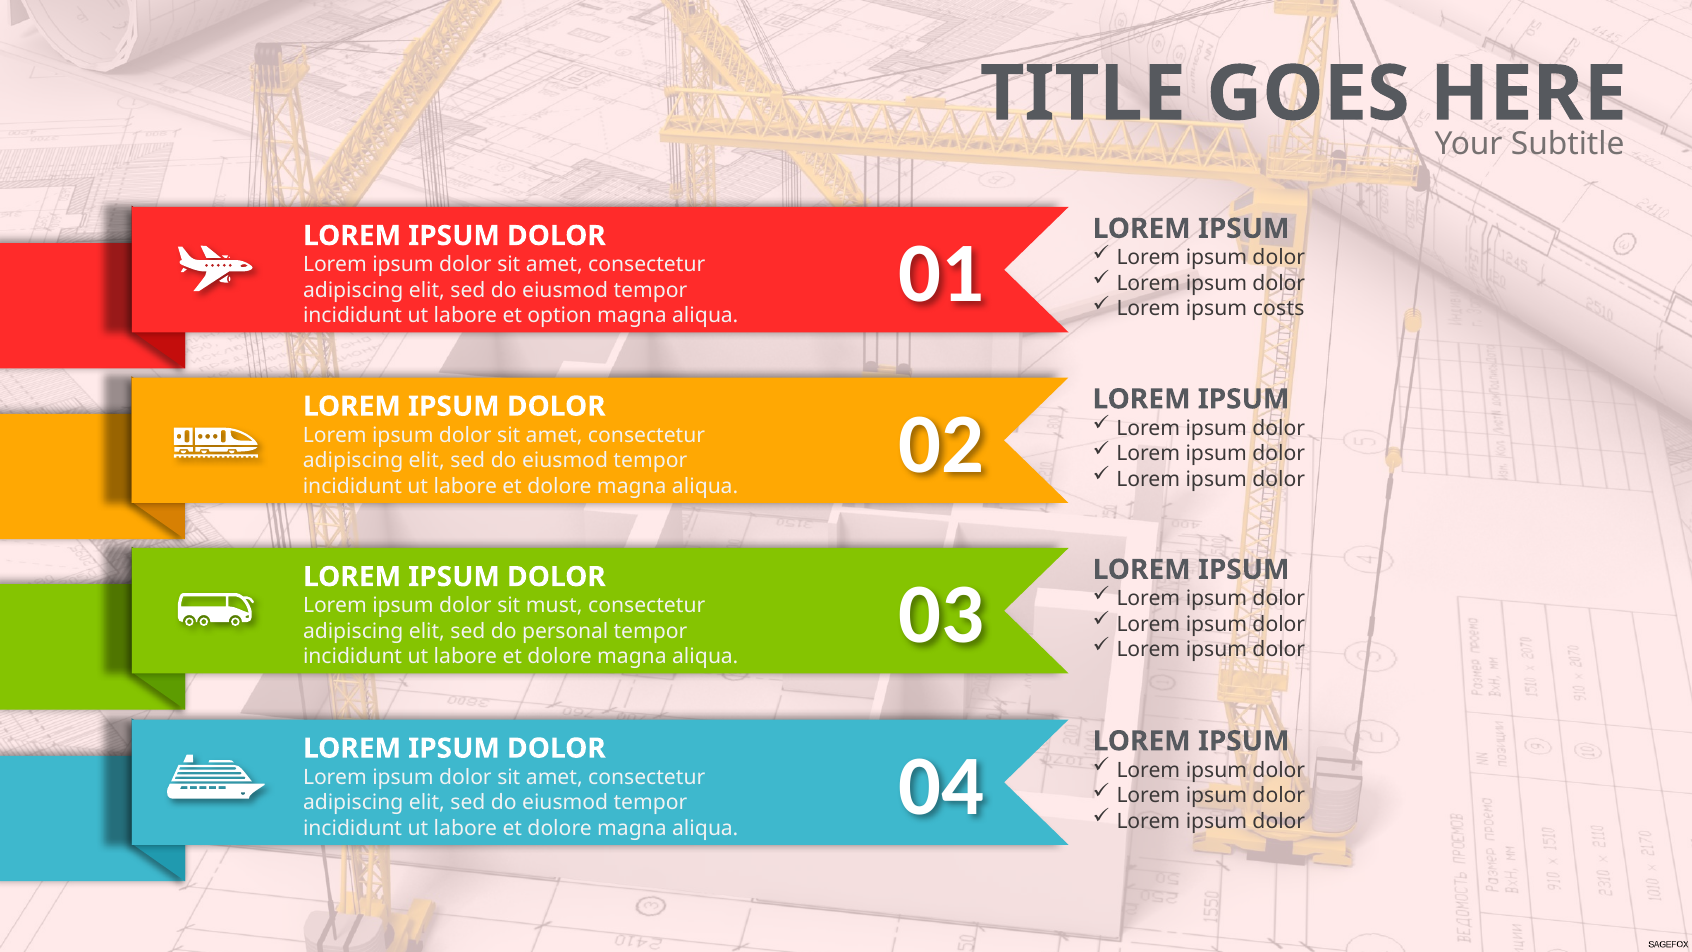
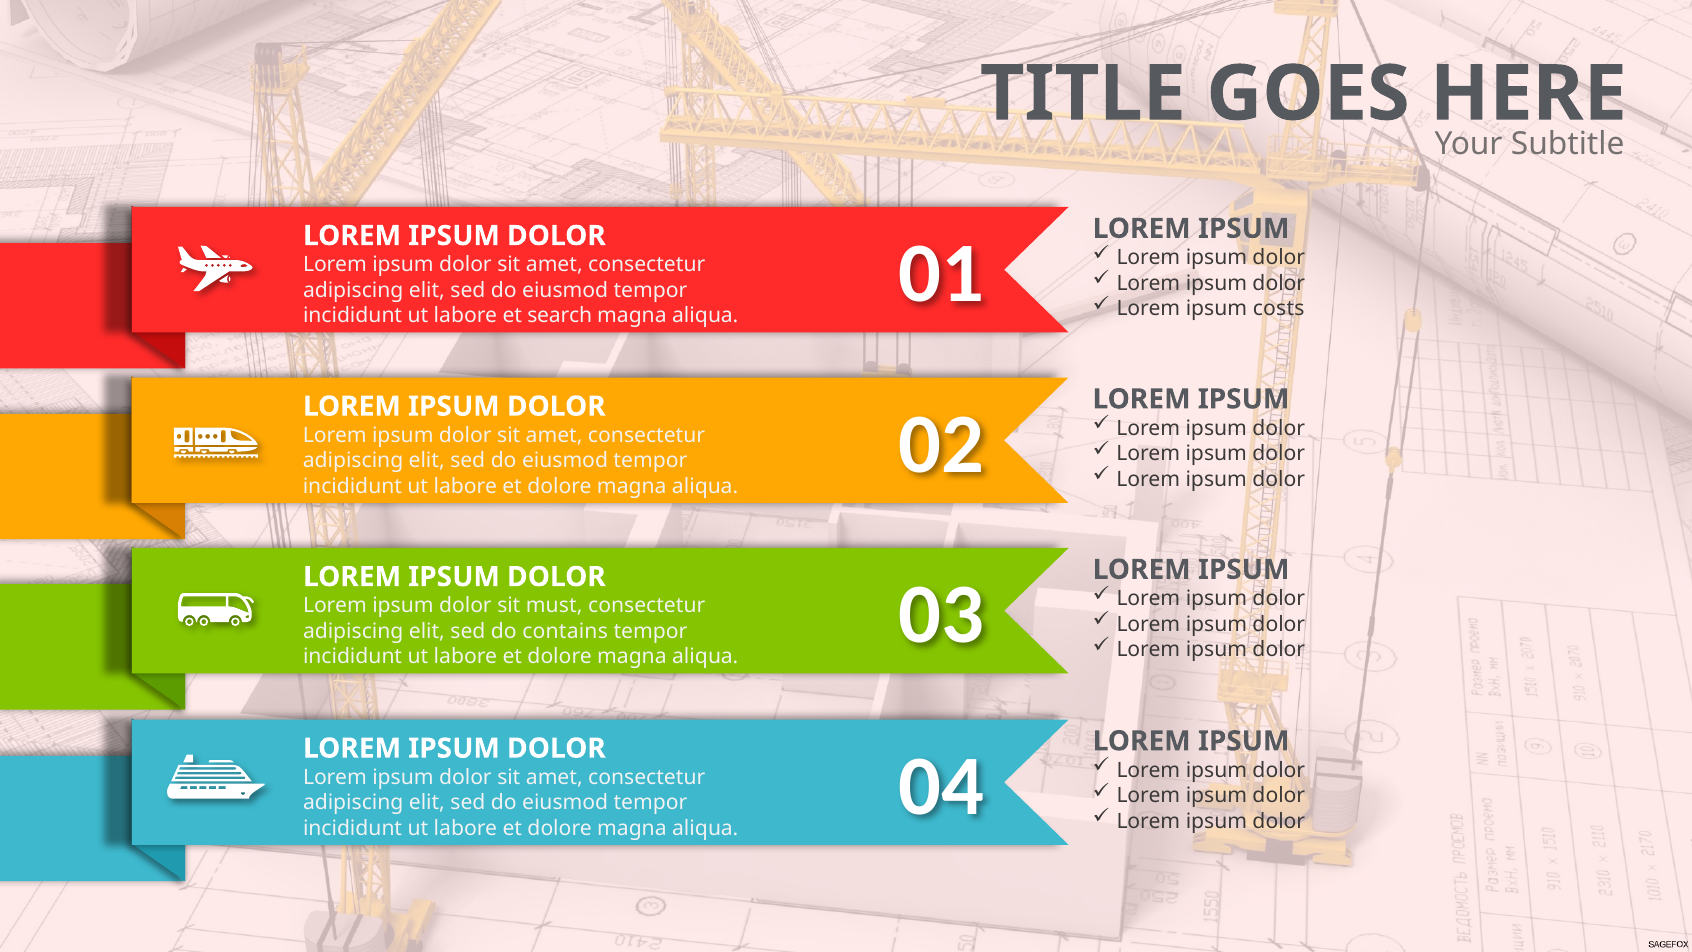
option: option -> search
personal: personal -> contains
